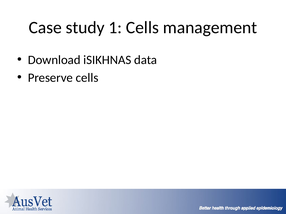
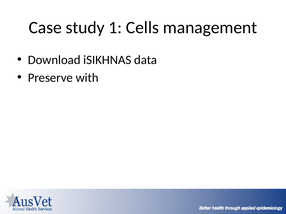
Preserve cells: cells -> with
